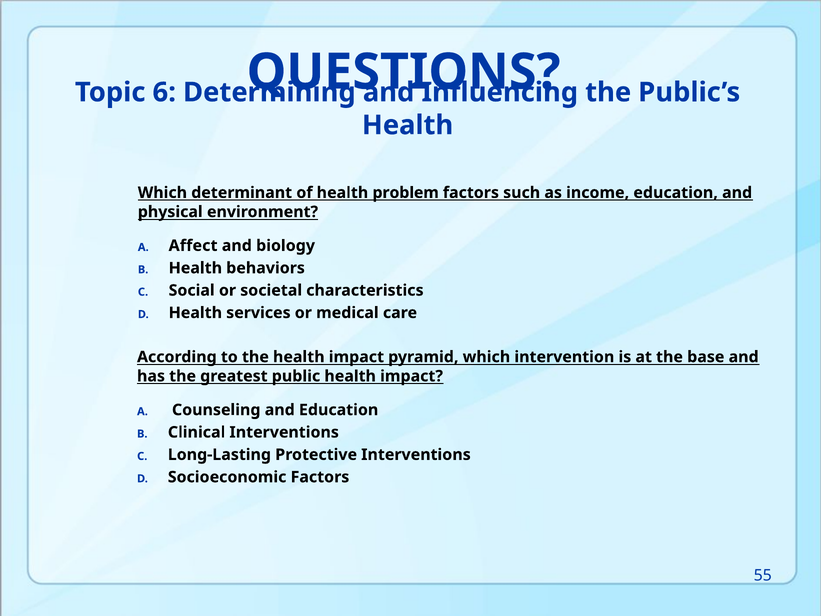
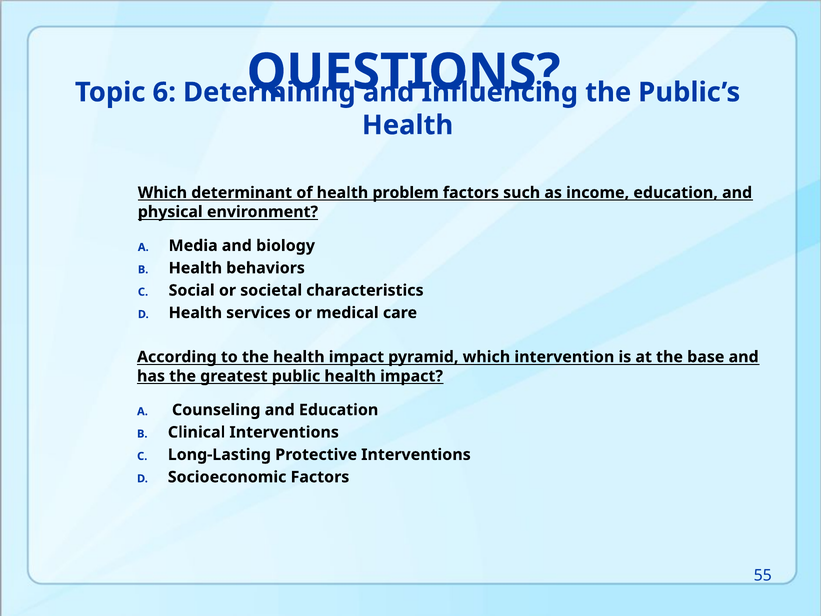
Affect: Affect -> Media
